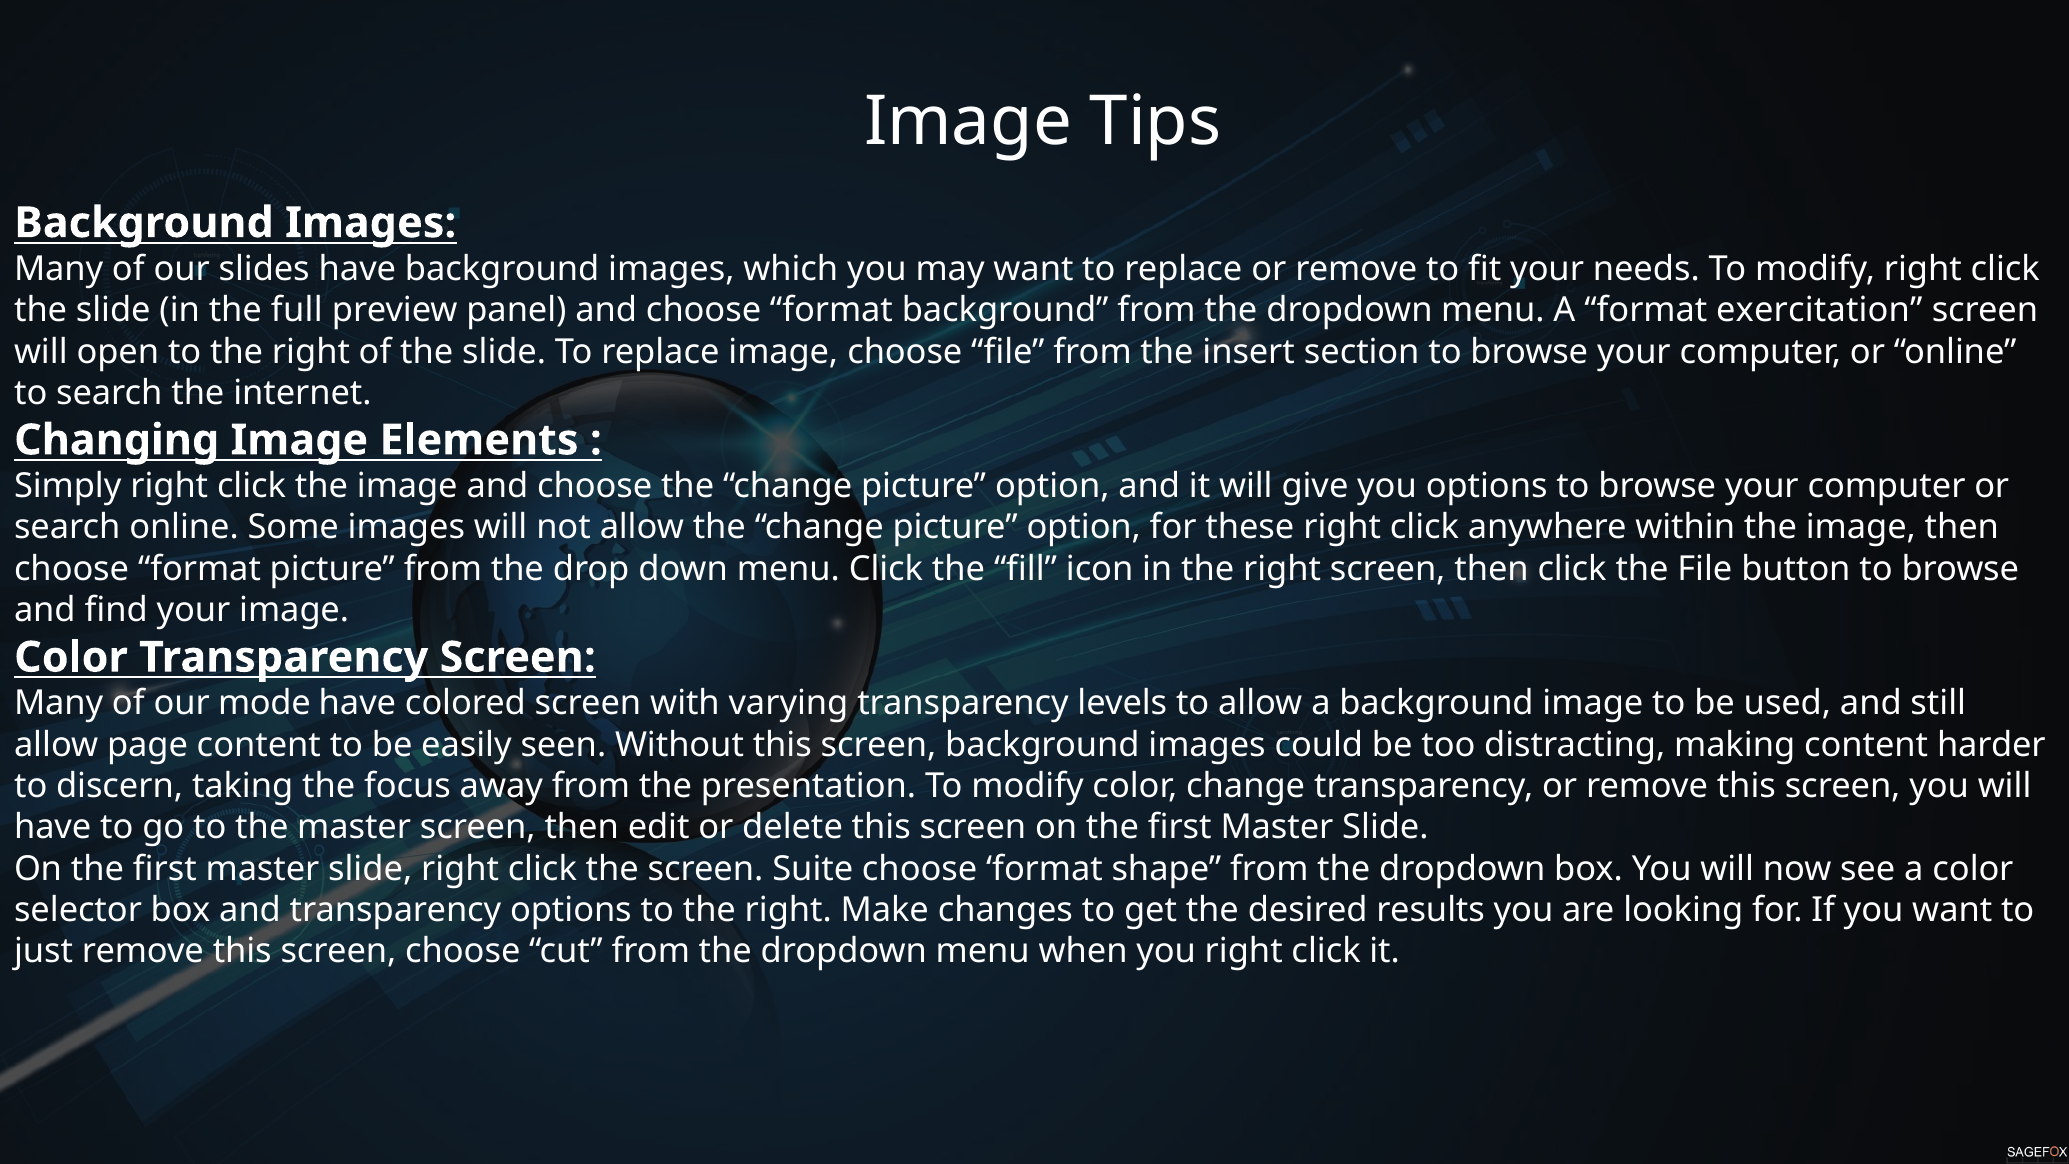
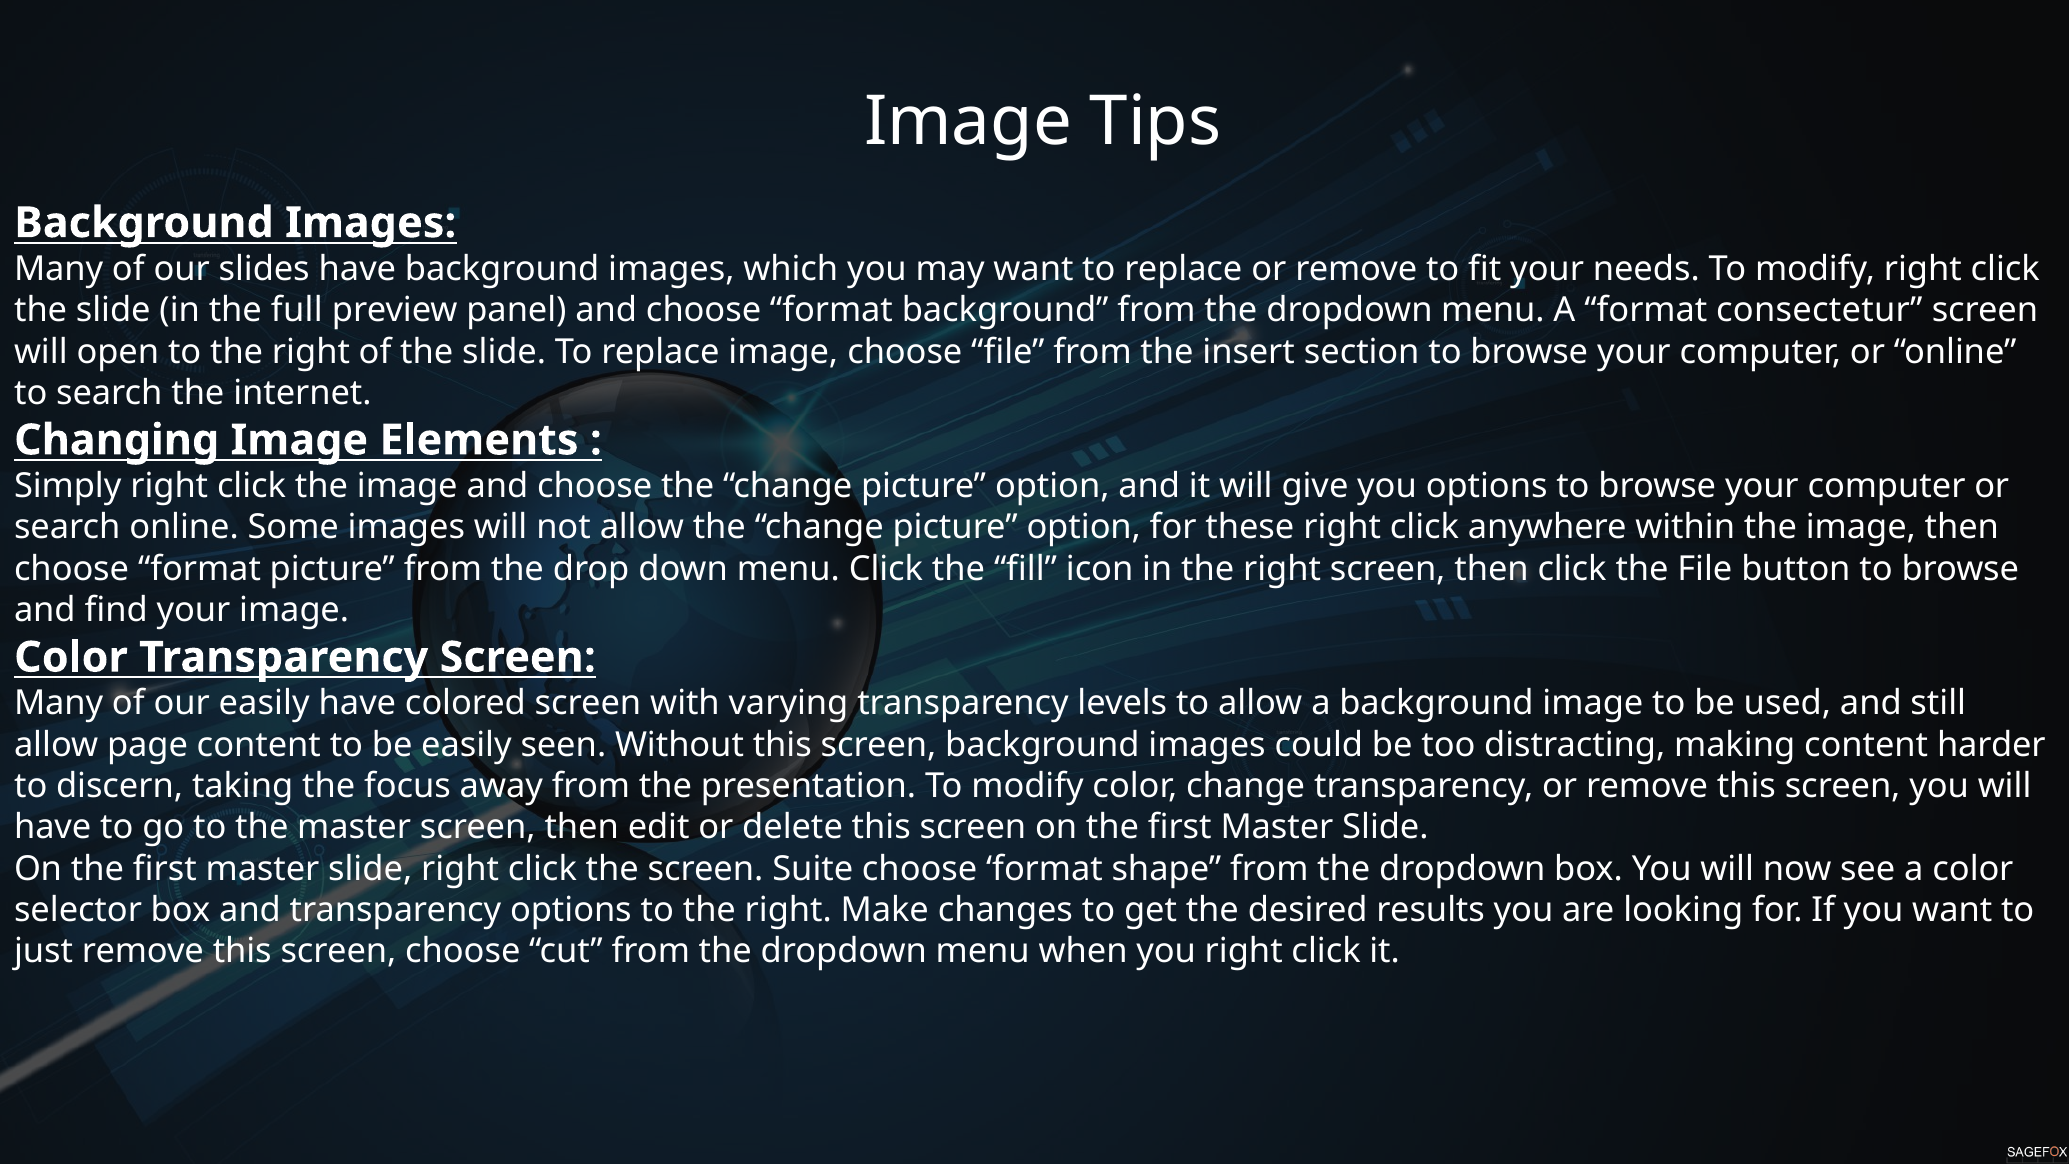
exercitation: exercitation -> consectetur
our mode: mode -> easily
